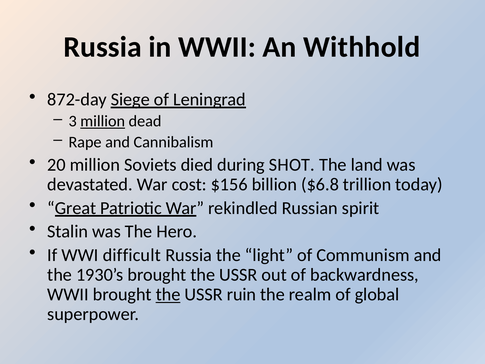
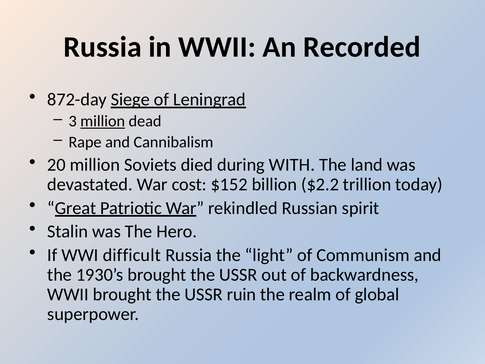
Withhold: Withhold -> Recorded
SHOT: SHOT -> WITH
$156: $156 -> $152
$6.8: $6.8 -> $2.2
the at (168, 294) underline: present -> none
